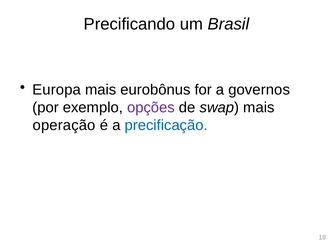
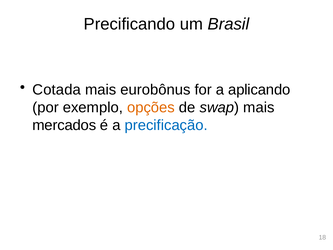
Europa: Europa -> Cotada
governos: governos -> aplicando
opções colour: purple -> orange
operação: operação -> mercados
